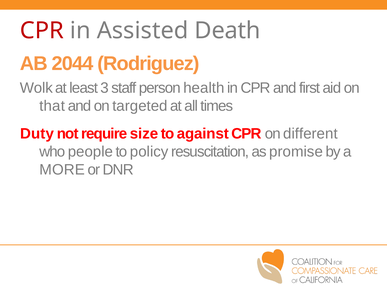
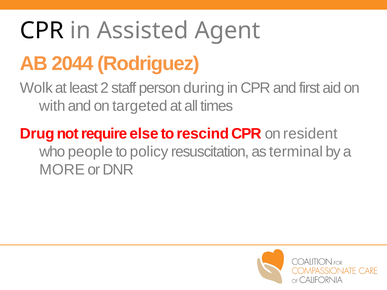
CPR at (42, 31) colour: red -> black
Death: Death -> Agent
3: 3 -> 2
health: health -> during
that: that -> with
Duty: Duty -> Drug
size: size -> else
against: against -> rescind
different: different -> resident
promise: promise -> terminal
